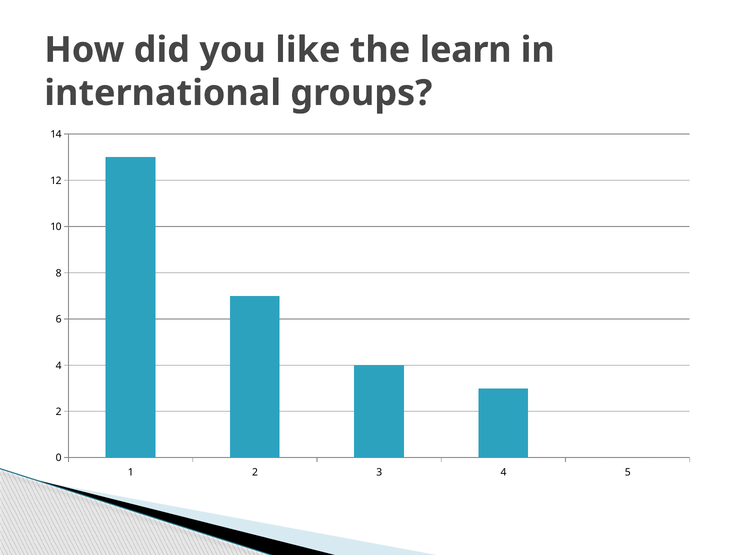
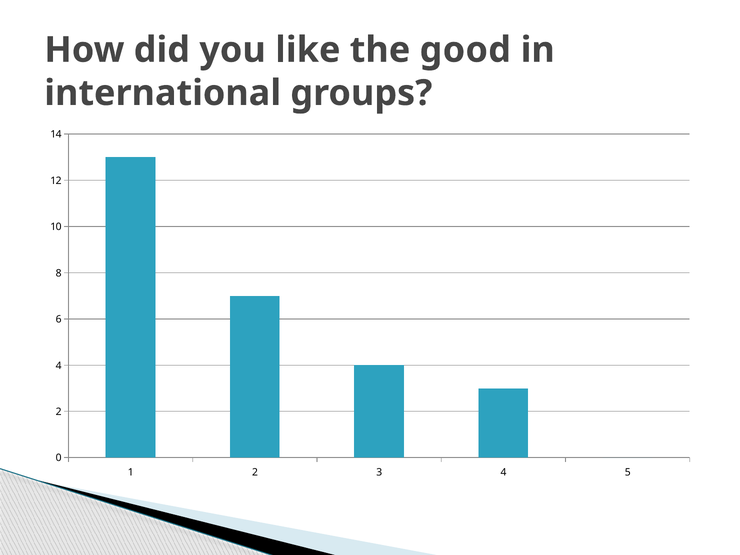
learn: learn -> good
